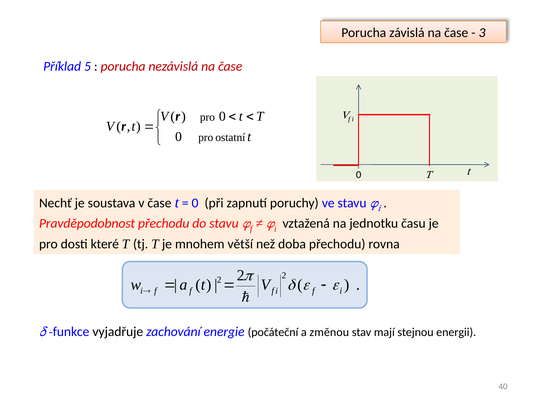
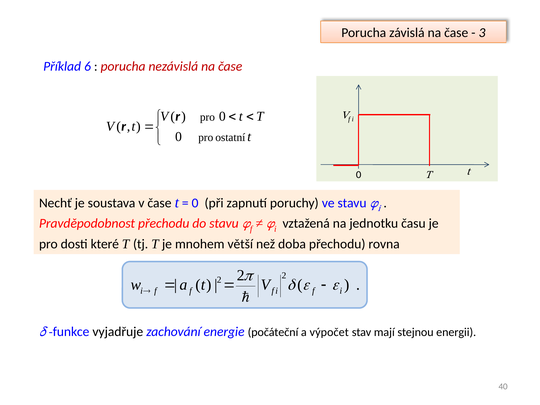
5: 5 -> 6
změnou: změnou -> výpočet
